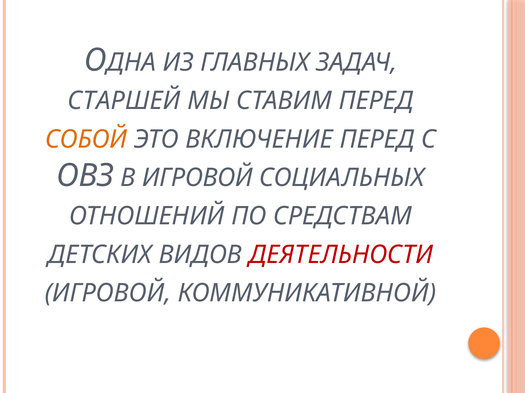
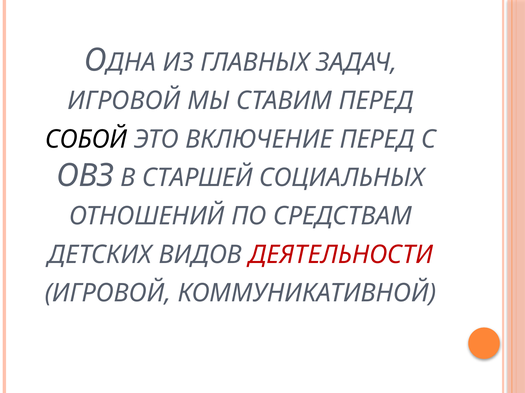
СТАРШЕЙ at (124, 101): СТАРШЕЙ -> ИГРОВОЙ
СОБОЙ colour: orange -> black
В ИГРОВОЙ: ИГРОВОЙ -> СТАРШЕЙ
